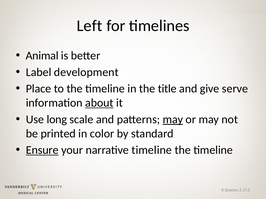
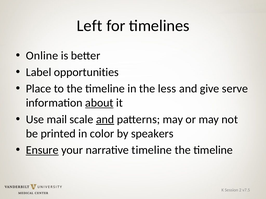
Animal: Animal -> Online
development: development -> opportunities
title: title -> less
long: long -> mail
and at (105, 120) underline: none -> present
may at (173, 120) underline: present -> none
standard: standard -> speakers
